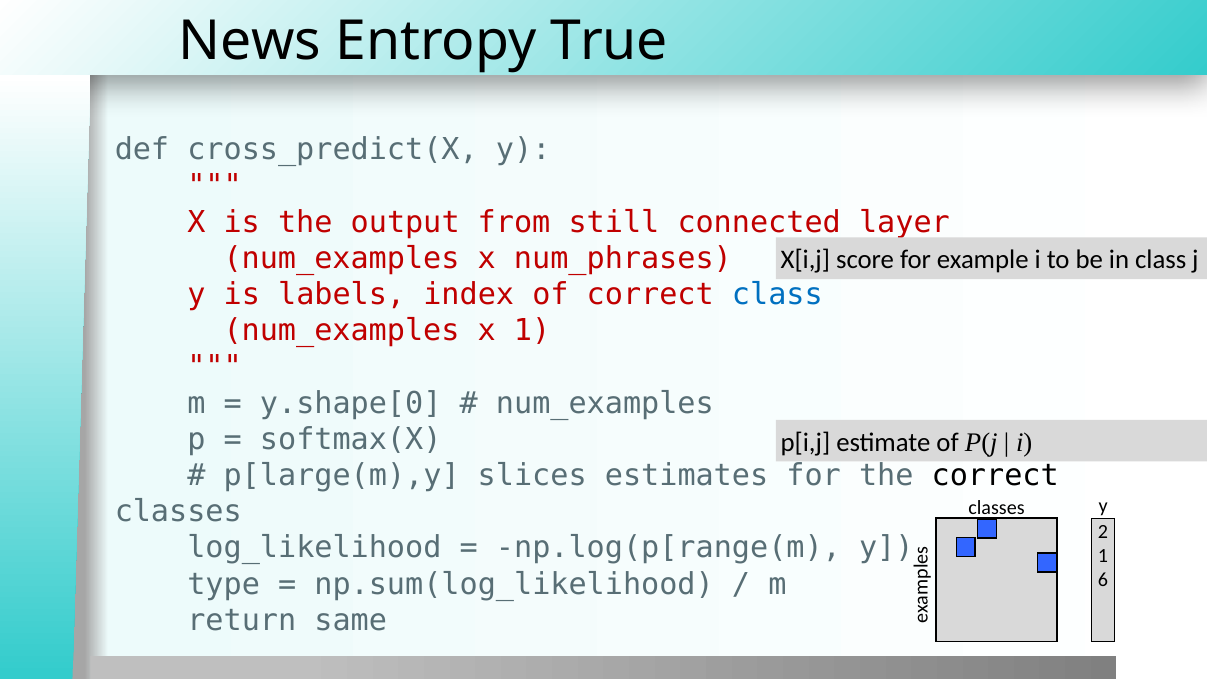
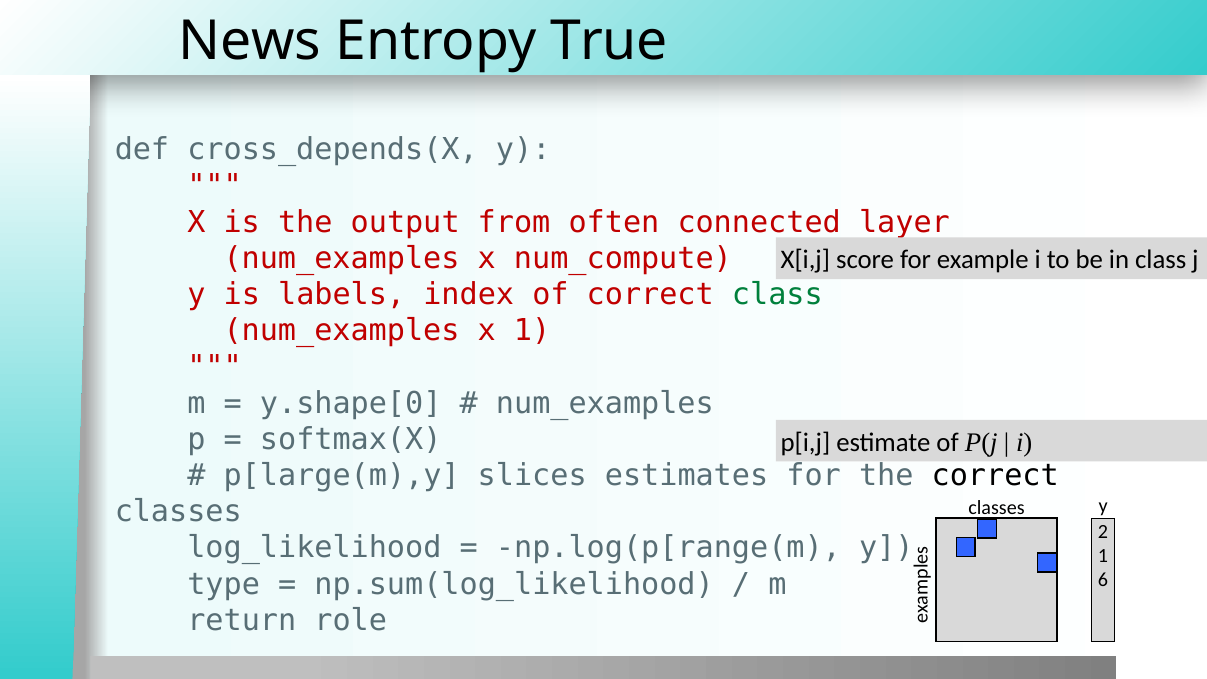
cross_predict(X: cross_predict(X -> cross_depends(X
still: still -> often
num_phrases: num_phrases -> num_compute
class at (777, 294) colour: blue -> green
same: same -> role
